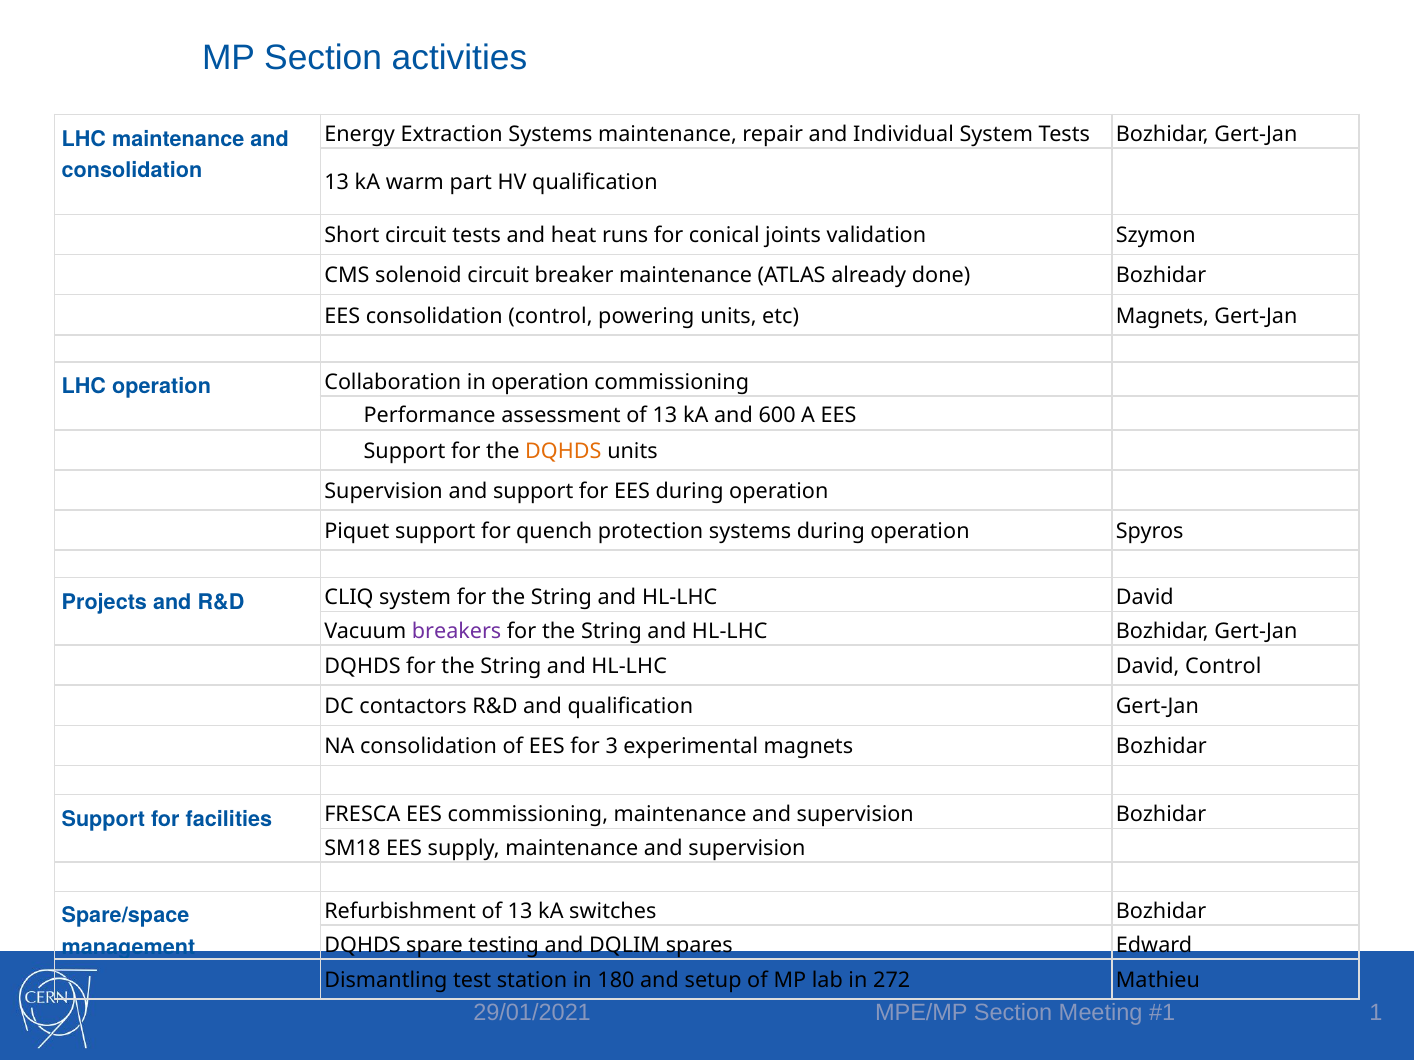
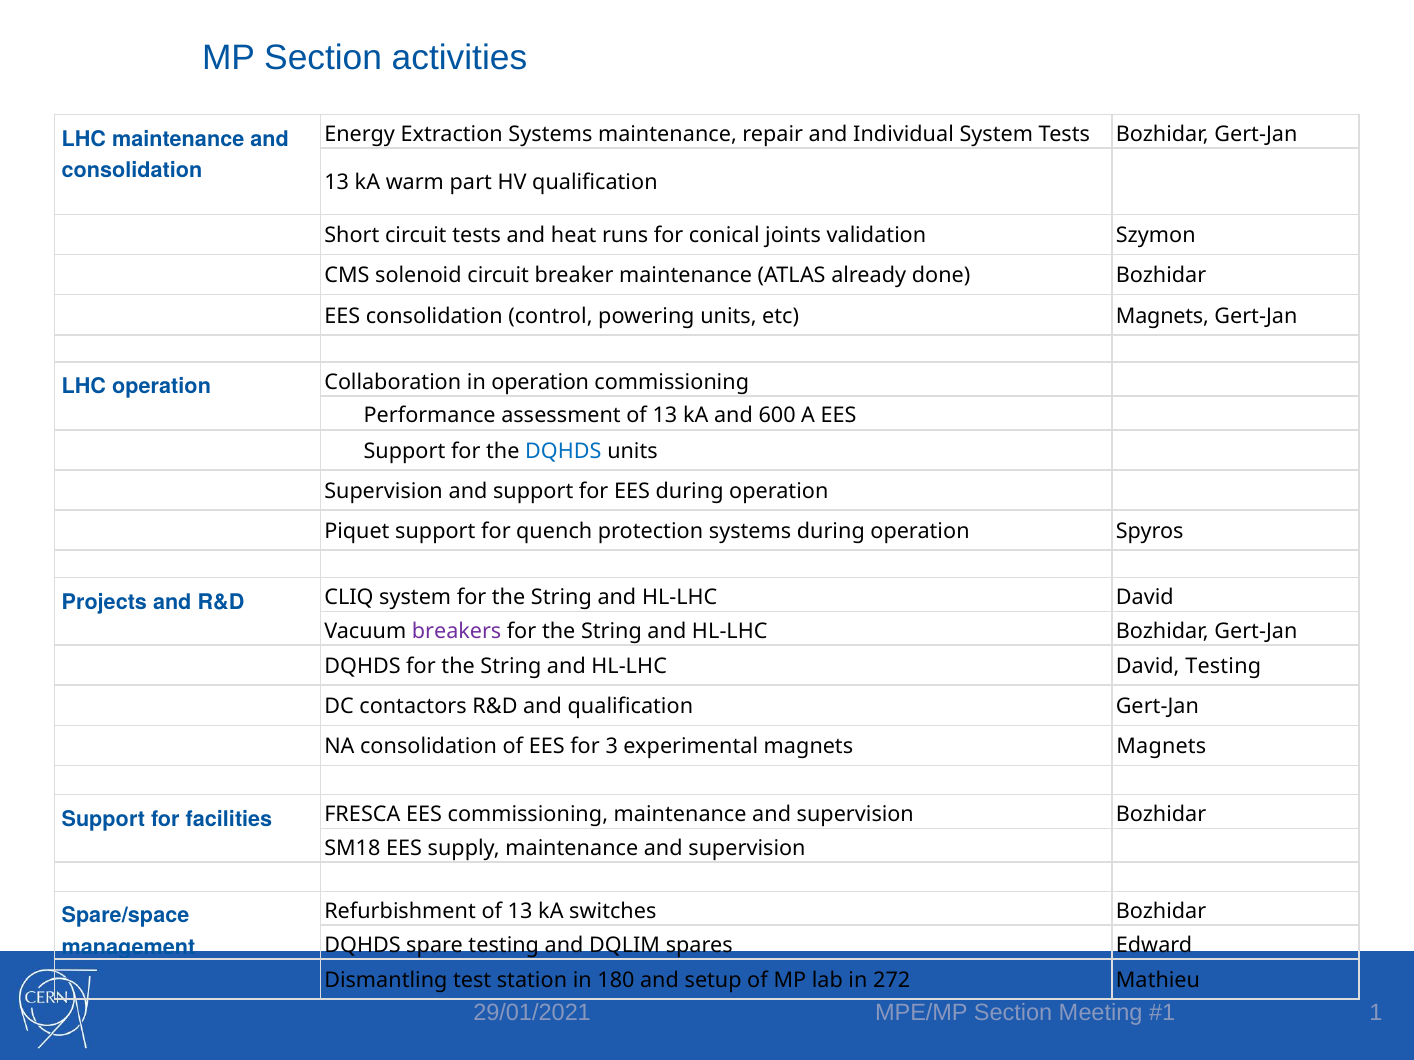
DQHDS at (563, 451) colour: orange -> blue
David Control: Control -> Testing
magnets Bozhidar: Bozhidar -> Magnets
